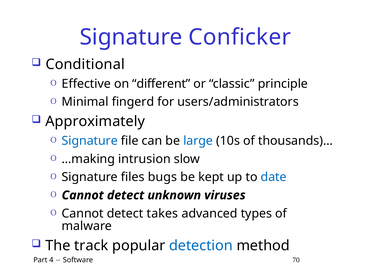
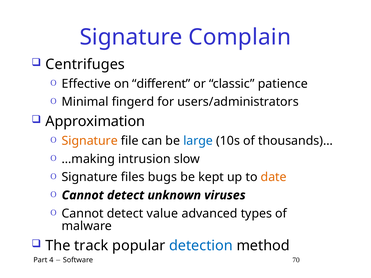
Conficker: Conficker -> Complain
Conditional: Conditional -> Centrifuges
principle: principle -> patience
Approximately: Approximately -> Approximation
Signature at (90, 141) colour: blue -> orange
date colour: blue -> orange
takes: takes -> value
